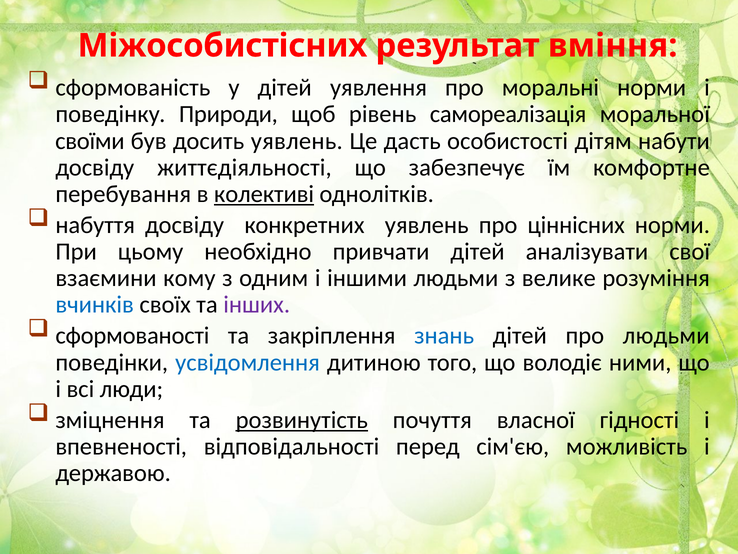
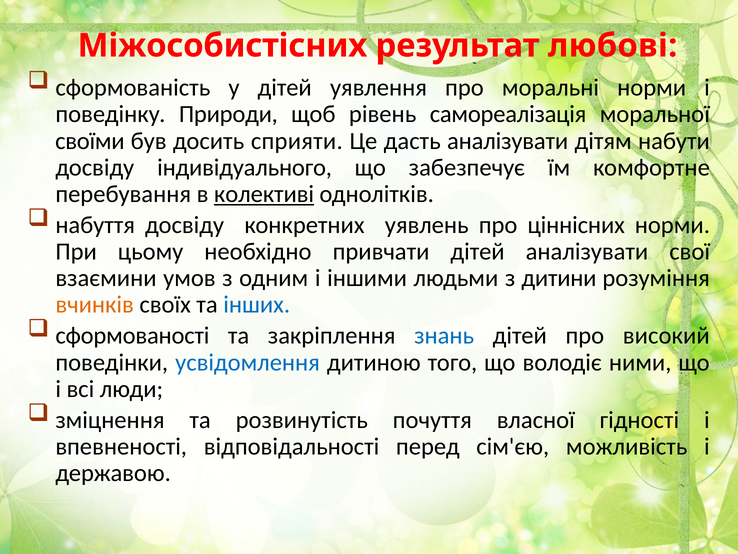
вміння: вміння -> любові
досить уявлень: уявлень -> сприяти
дасть особистості: особистості -> аналізувати
життєдіяльності: життєдіяльності -> індивідуального
кому: кому -> умов
велике: велике -> дитини
вчинків colour: blue -> orange
інших colour: purple -> blue
про людьми: людьми -> високий
розвинутість underline: present -> none
